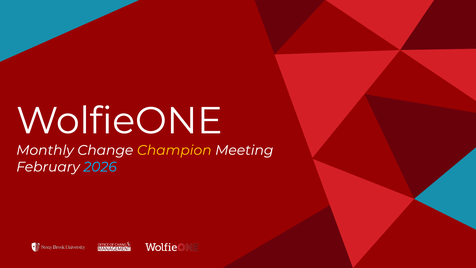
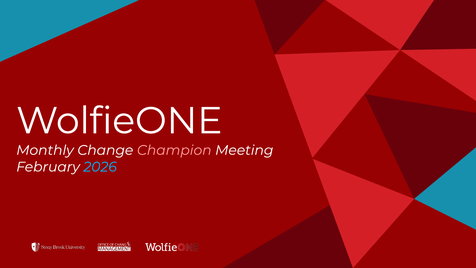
Champion colour: yellow -> pink
